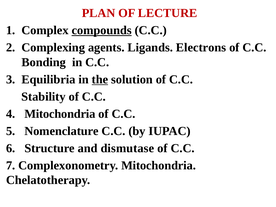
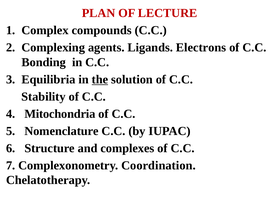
compounds underline: present -> none
dismutase: dismutase -> complexes
Complexonometry Mitochondria: Mitochondria -> Coordination
